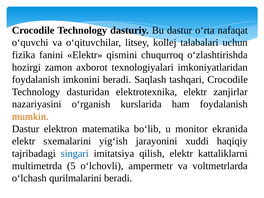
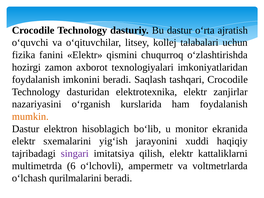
nafaqat: nafaqat -> ajratish
matematika: matematika -> hisoblagich
singari colour: blue -> purple
5: 5 -> 6
